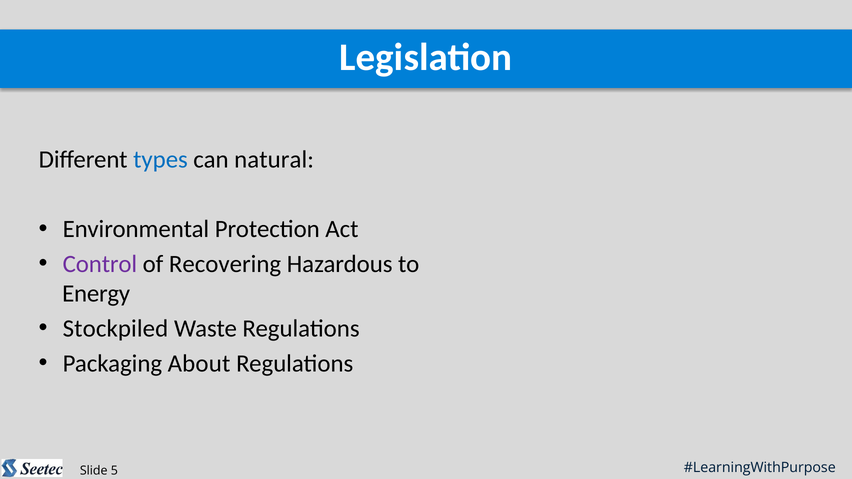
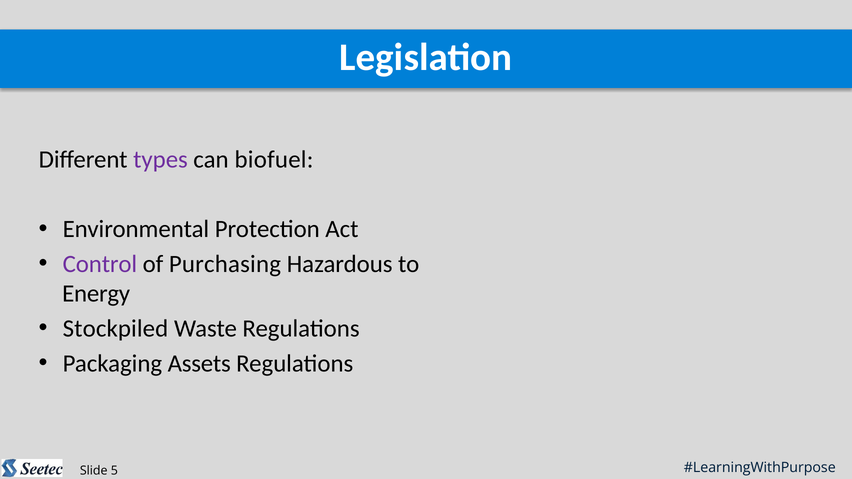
types colour: blue -> purple
natural: natural -> biofuel
Recovering: Recovering -> Purchasing
About: About -> Assets
